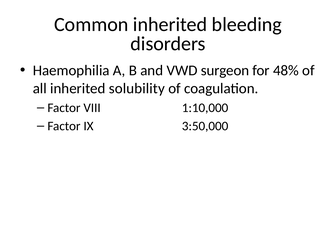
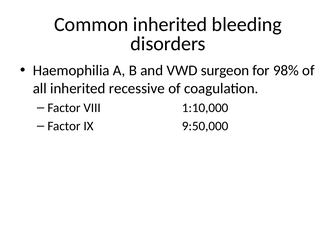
48%: 48% -> 98%
solubility: solubility -> recessive
3:50,000: 3:50,000 -> 9:50,000
